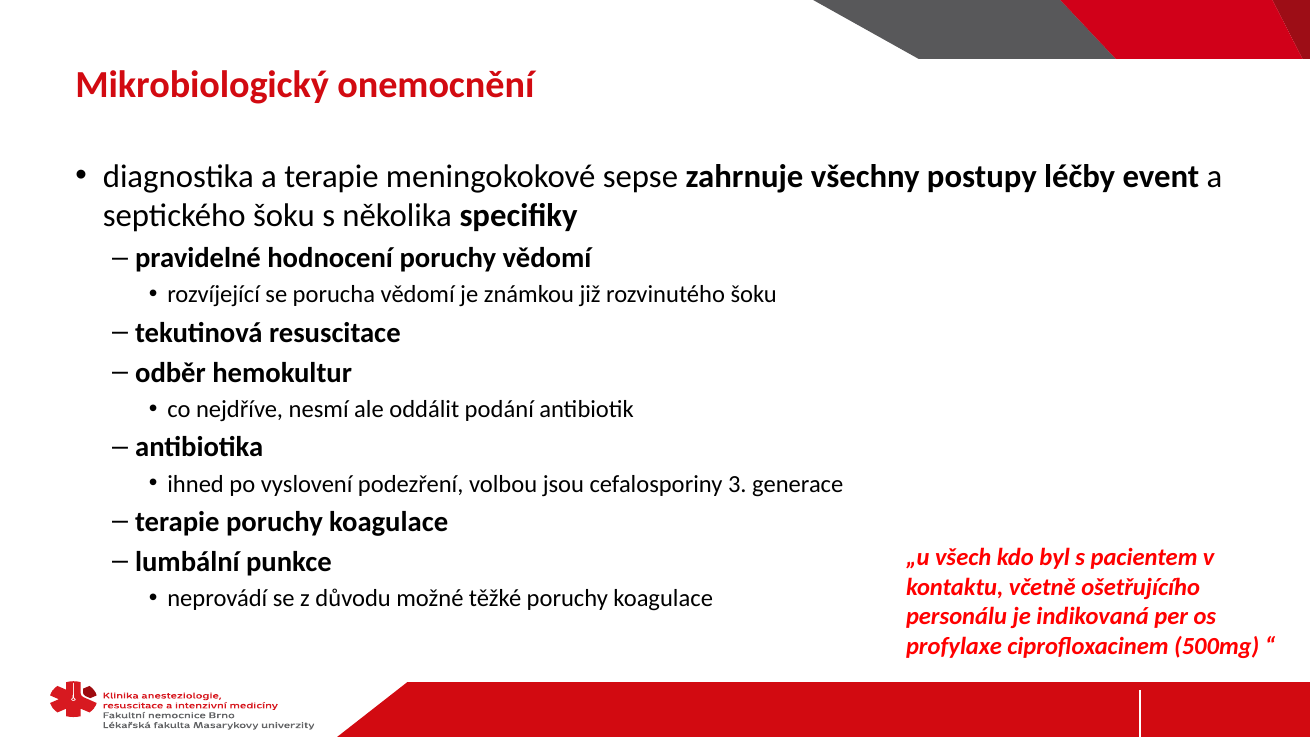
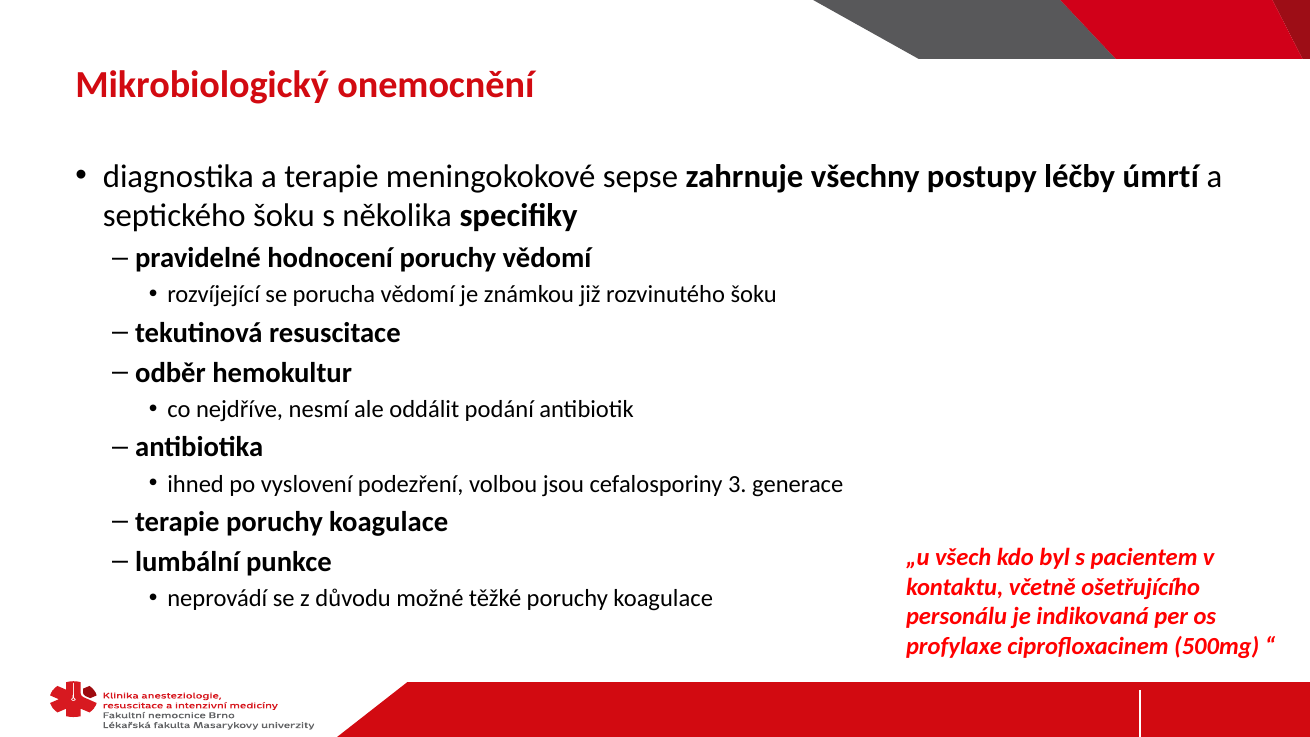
event: event -> úmrtí
